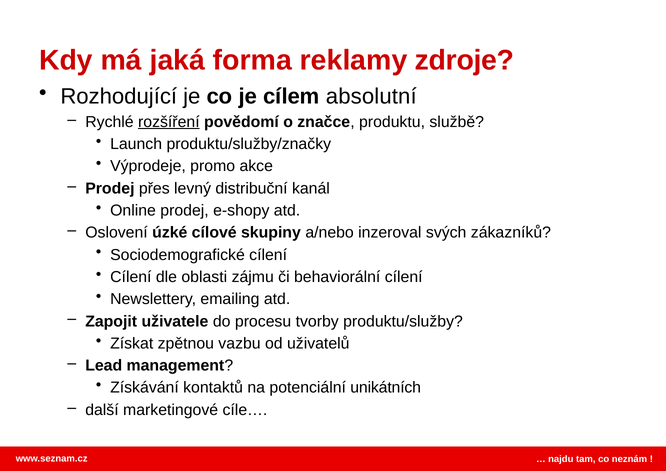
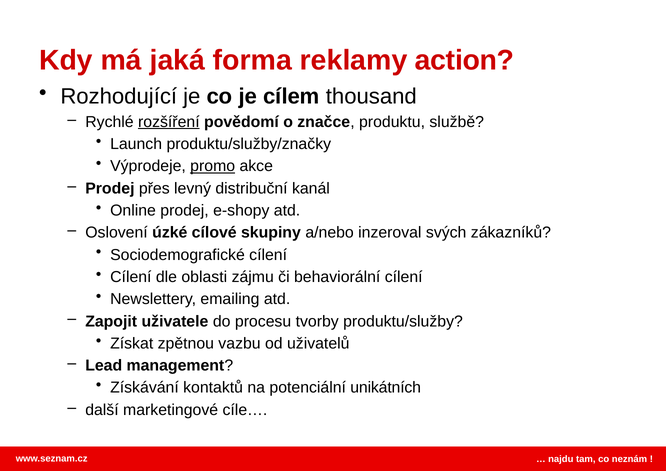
zdroje: zdroje -> action
absolutní: absolutní -> thousand
promo underline: none -> present
